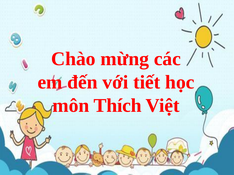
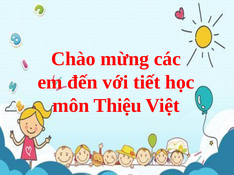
Thích: Thích -> Thiệu
